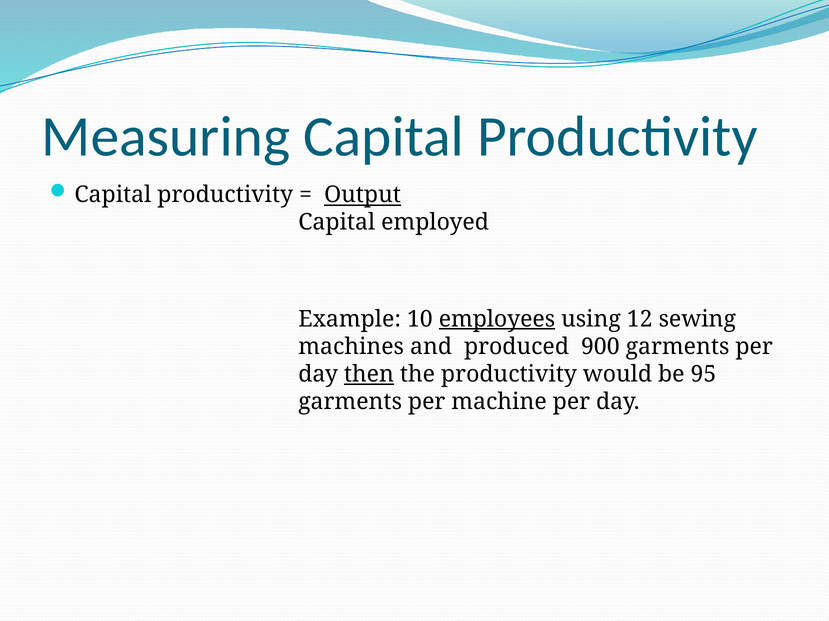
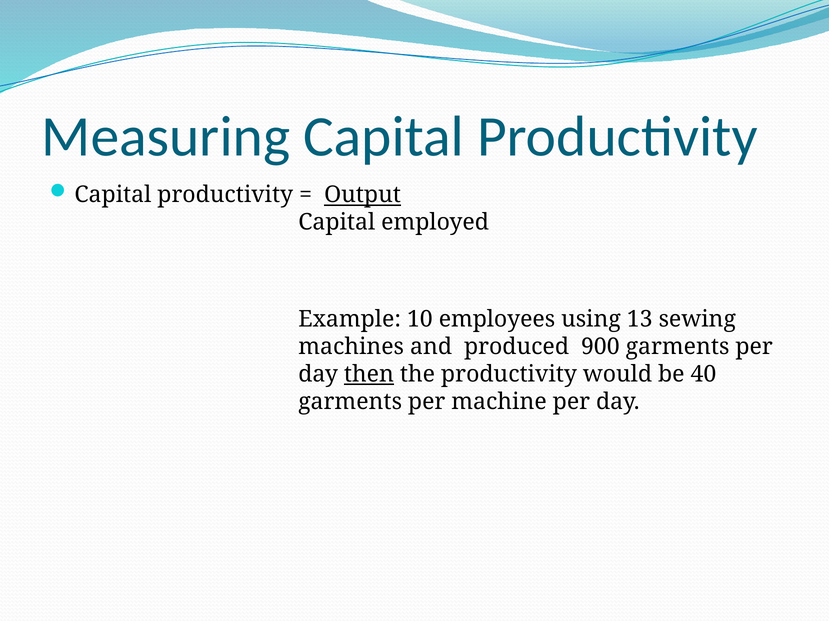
employees underline: present -> none
12: 12 -> 13
95: 95 -> 40
